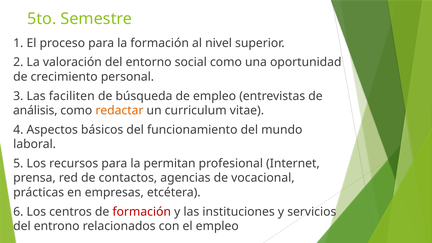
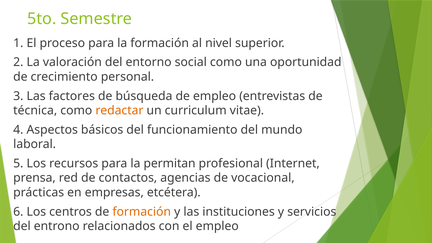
faciliten: faciliten -> factores
análisis: análisis -> técnica
formación at (142, 212) colour: red -> orange
